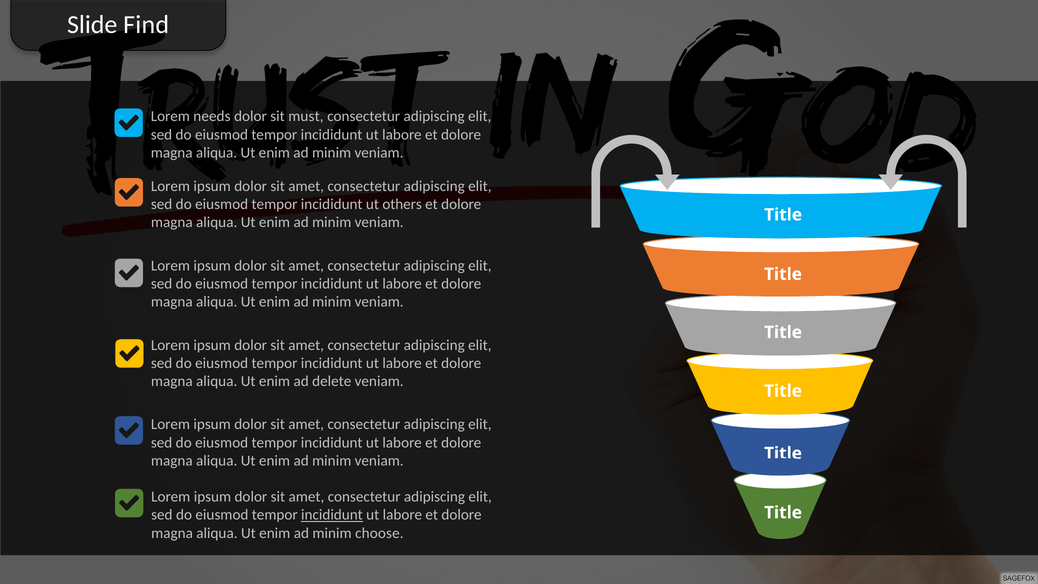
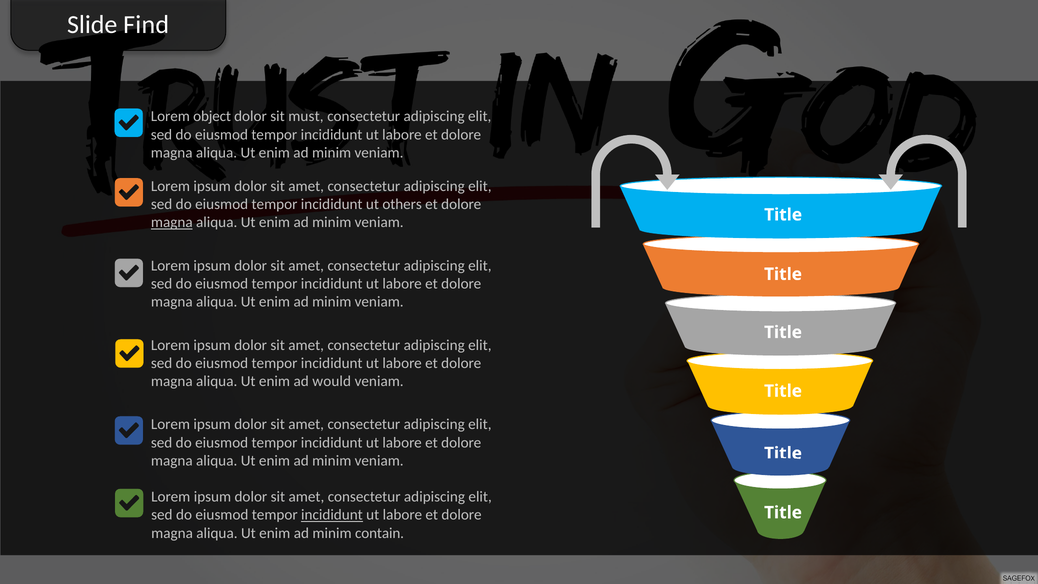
needs: needs -> object
magna at (172, 222) underline: none -> present
delete: delete -> would
choose: choose -> contain
